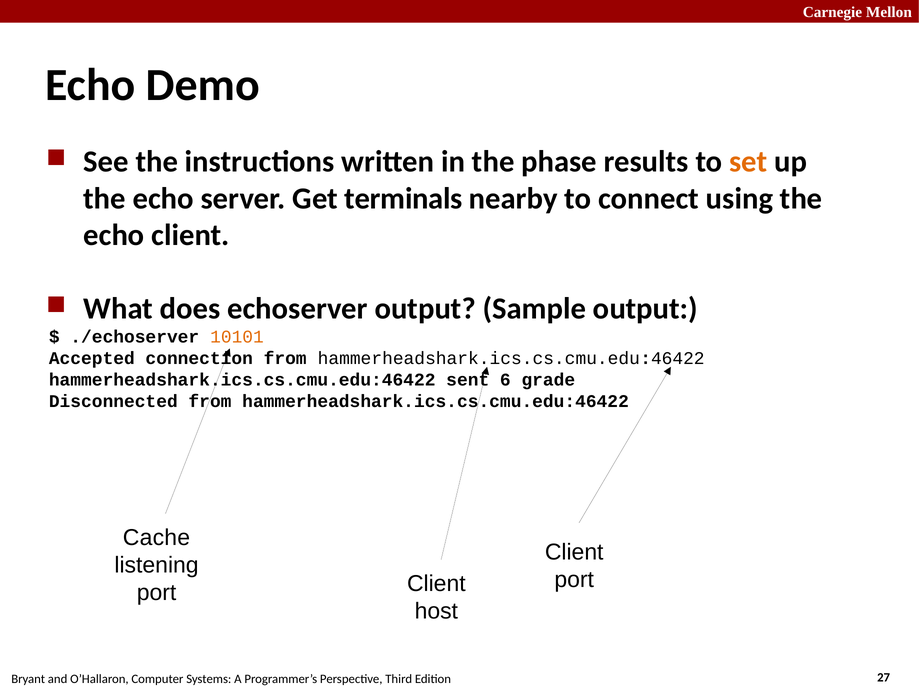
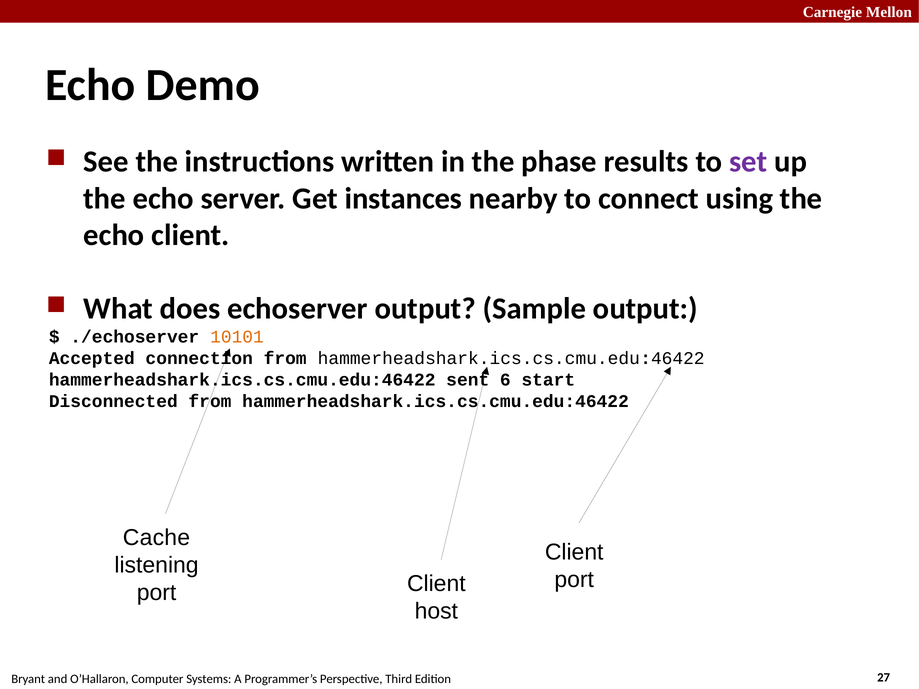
set colour: orange -> purple
terminals: terminals -> instances
grade: grade -> start
